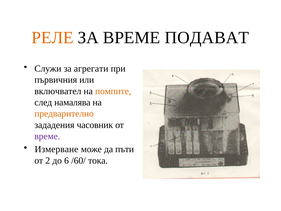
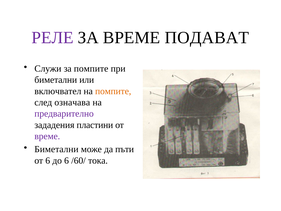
РЕЛЕ colour: orange -> purple
за агрегати: агрегати -> помпите
първичния at (56, 80): първичния -> биметални
намалява: намалява -> означава
предварително colour: orange -> purple
часовник: часовник -> пластини
Измерване at (56, 149): Измерване -> Биметални
от 2: 2 -> 6
